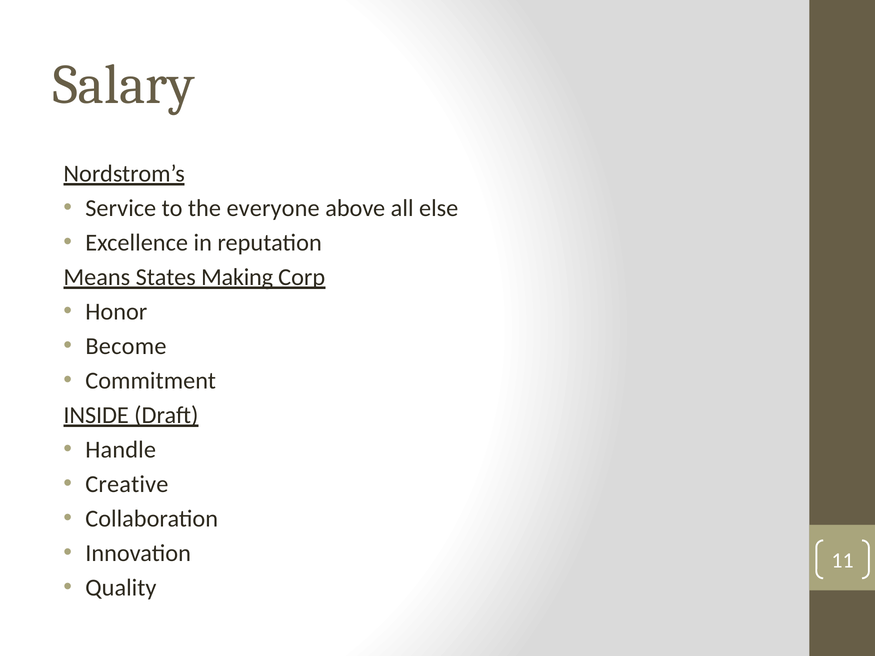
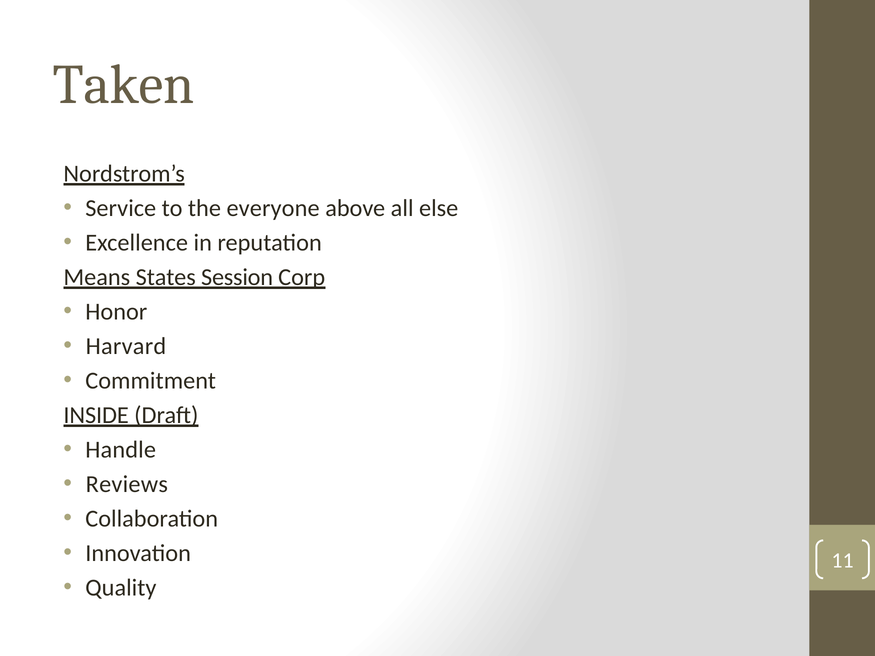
Salary: Salary -> Taken
Making: Making -> Session
Become: Become -> Harvard
Creative: Creative -> Reviews
